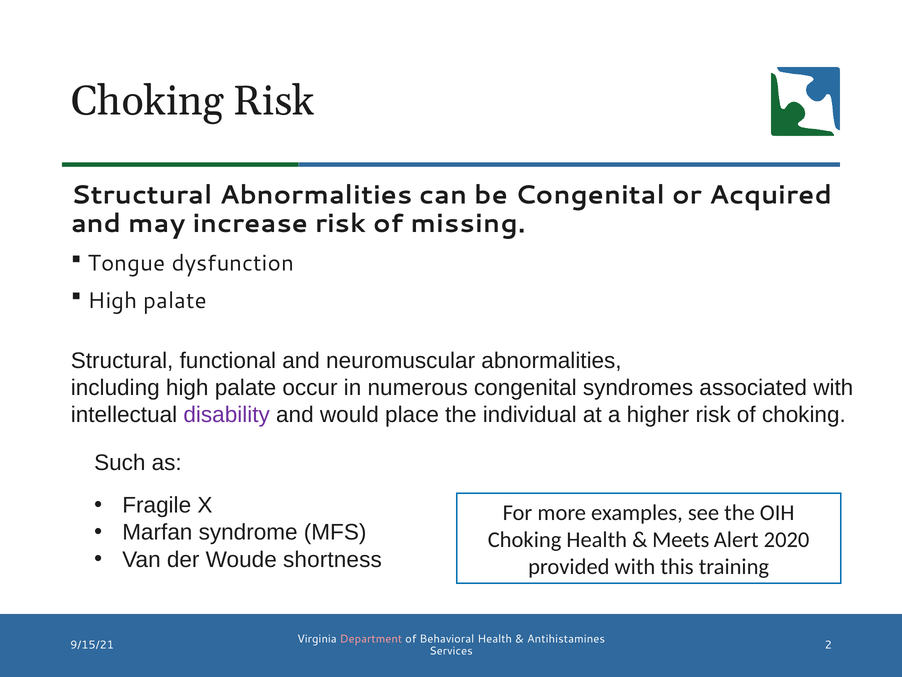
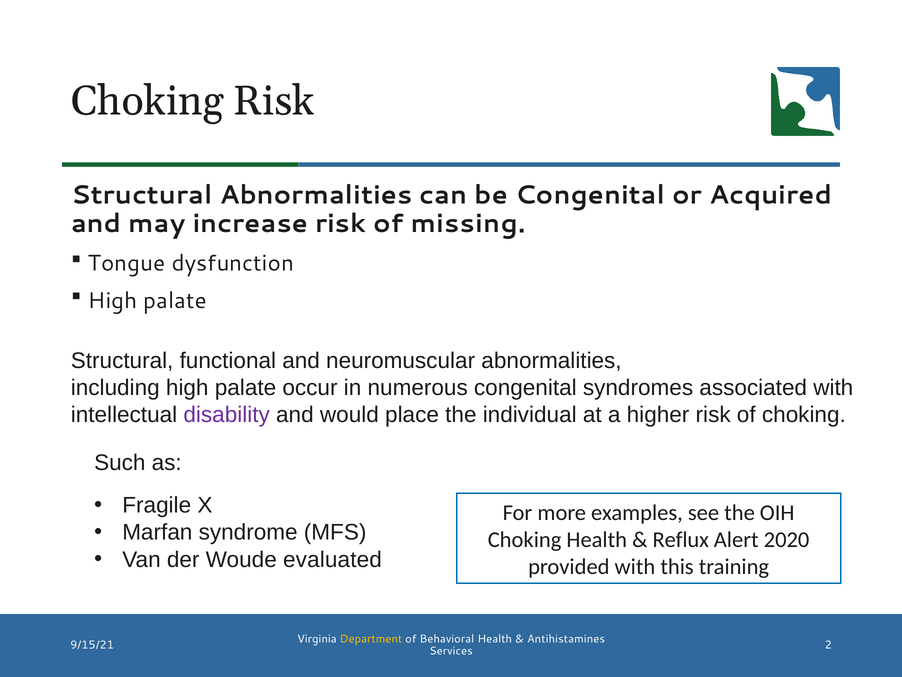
Meets: Meets -> Reflux
shortness: shortness -> evaluated
Department colour: pink -> yellow
